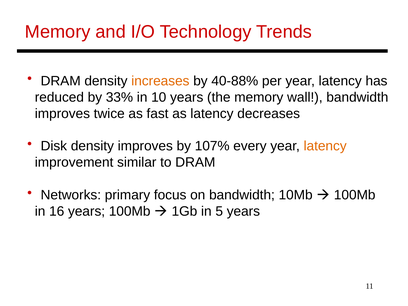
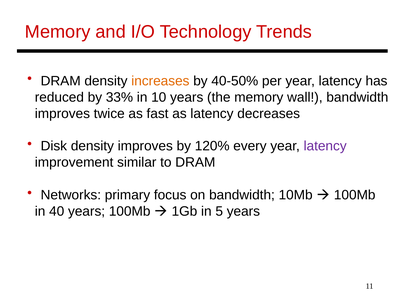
40-88%: 40-88% -> 40-50%
107%: 107% -> 120%
latency at (325, 146) colour: orange -> purple
16: 16 -> 40
